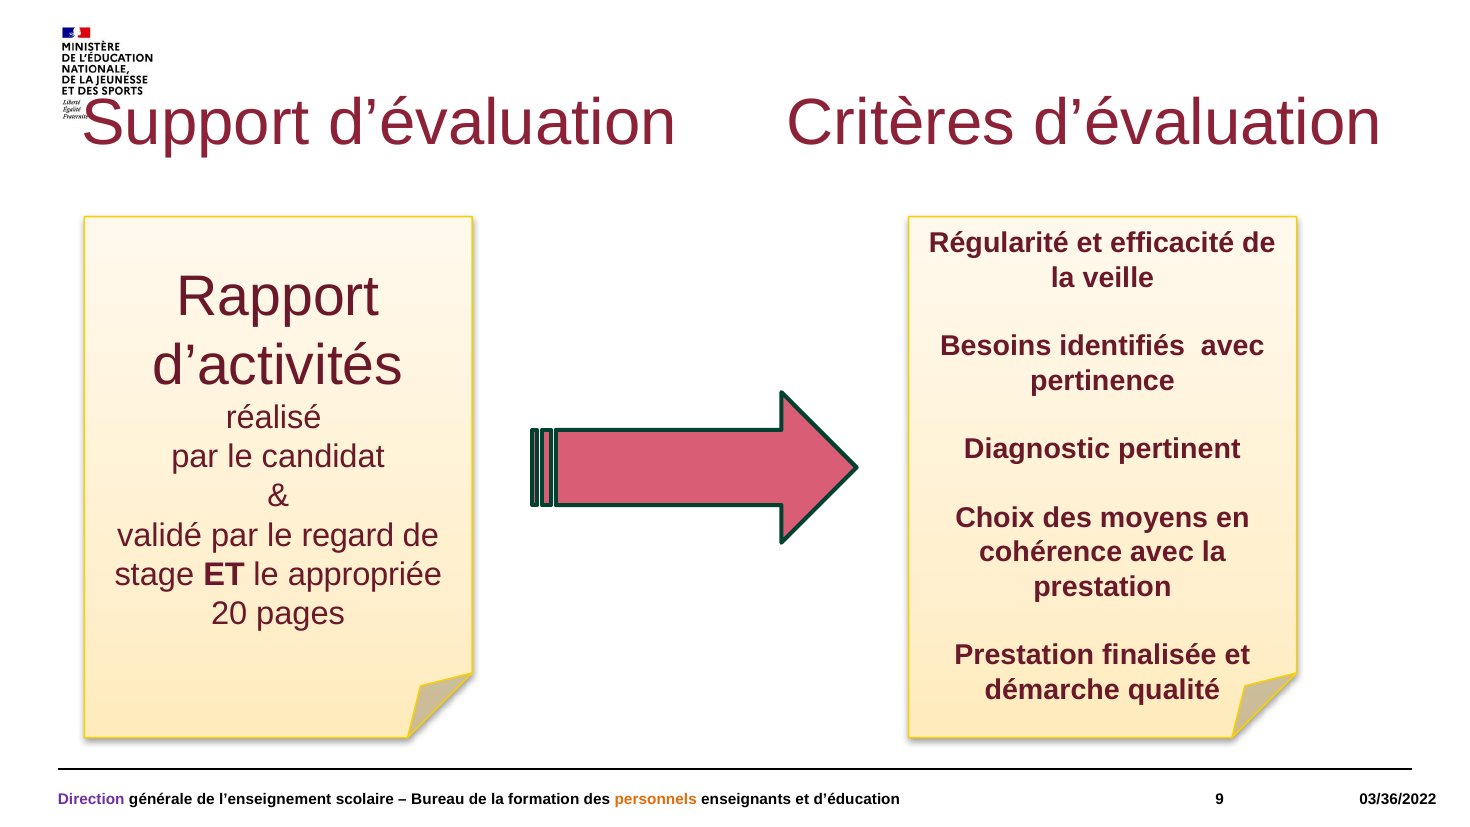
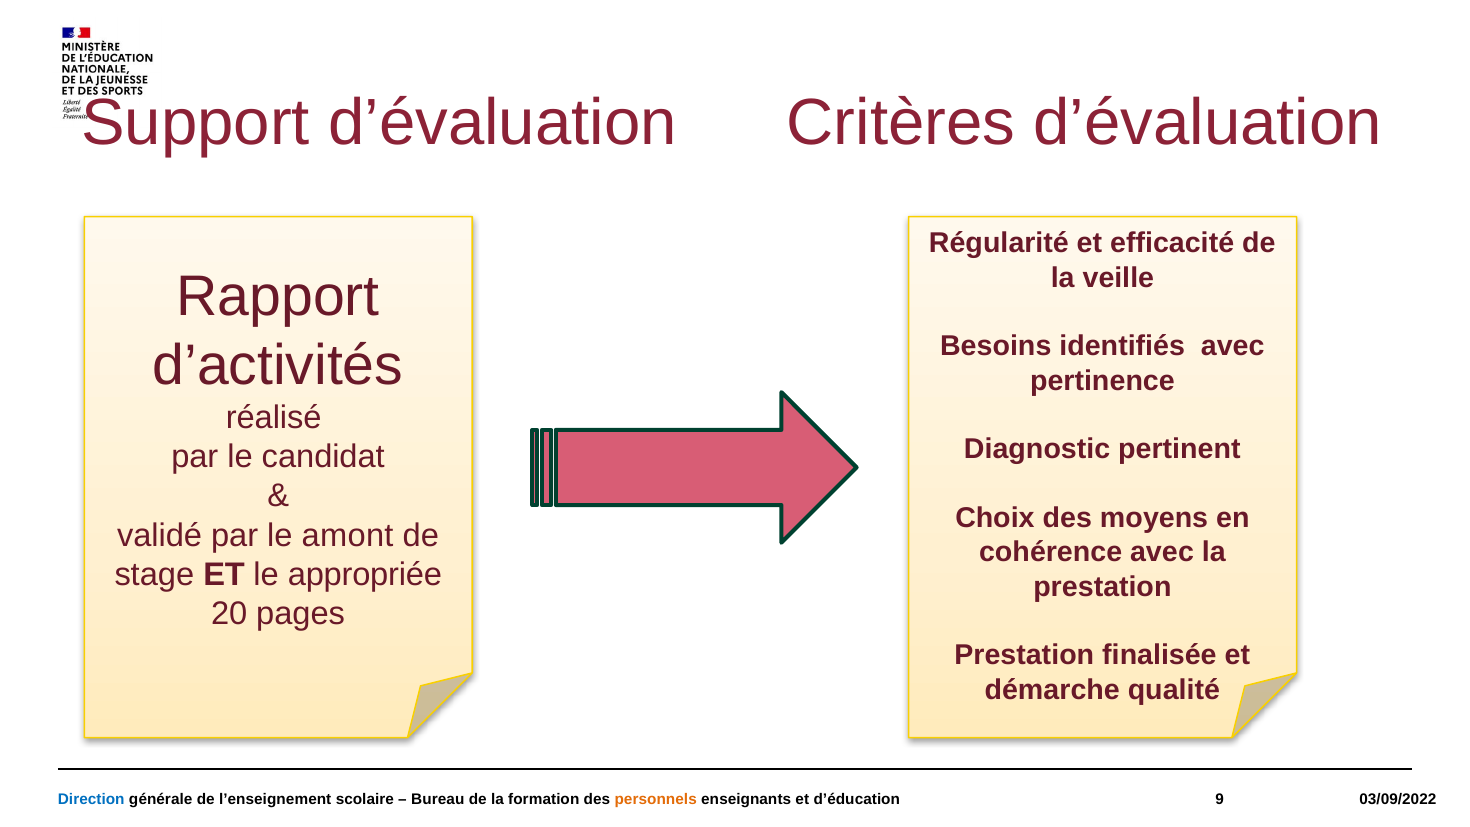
regard: regard -> amont
Direction colour: purple -> blue
03/36/2022: 03/36/2022 -> 03/09/2022
